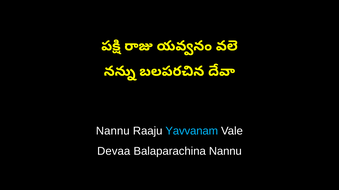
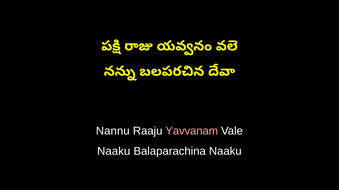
Yavvanam colour: light blue -> pink
Devaa at (114, 152): Devaa -> Naaku
Balaparachina Nannu: Nannu -> Naaku
